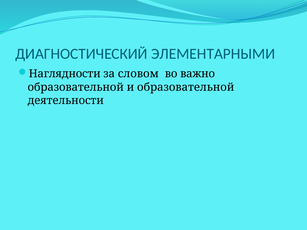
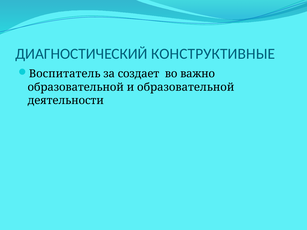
ЭЛЕМЕНТАРНЫМИ: ЭЛЕМЕНТАРНЫМИ -> КОНСТРУКТИВНЫЕ
Наглядности: Наглядности -> Воспитатель
словом: словом -> создает
